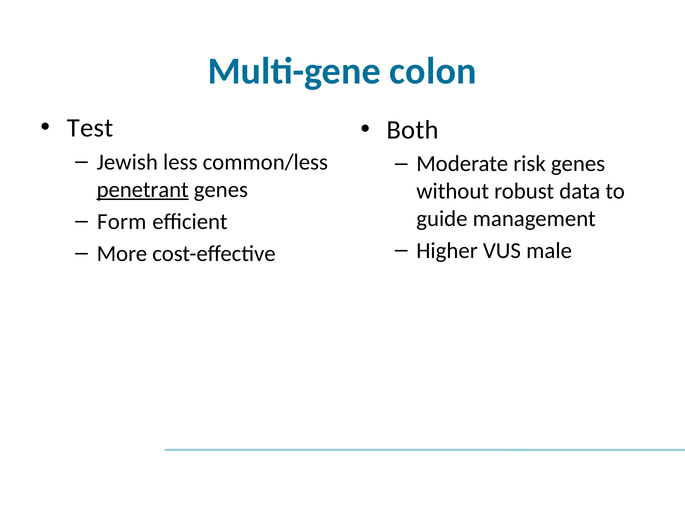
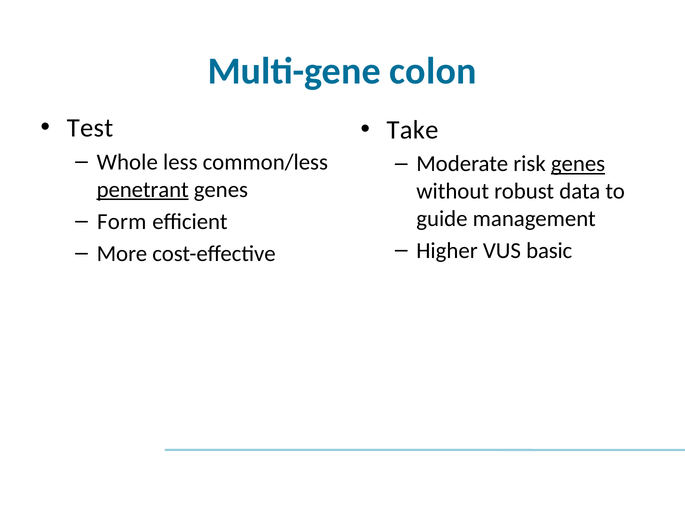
Both: Both -> Take
Jewish: Jewish -> Whole
genes at (578, 164) underline: none -> present
male: male -> basic
